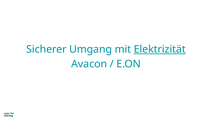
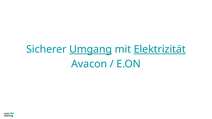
Umgang underline: none -> present
